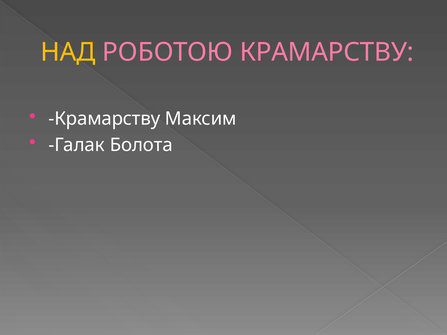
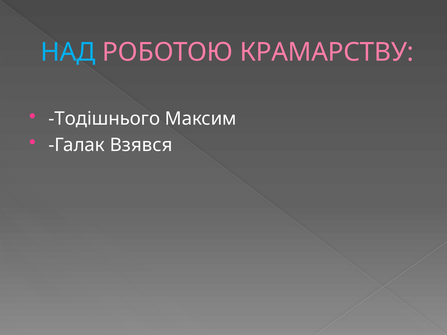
НАД colour: yellow -> light blue
Крамарству at (104, 119): Крамарству -> Тодішнього
Болота: Болота -> Взявся
